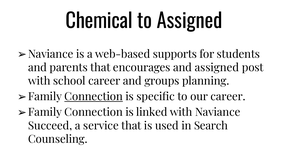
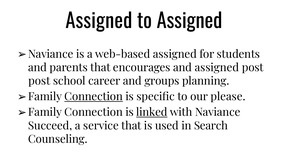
Chemical at (99, 21): Chemical -> Assigned
web-based supports: supports -> assigned
with at (39, 81): with -> post
our career: career -> please
linked underline: none -> present
